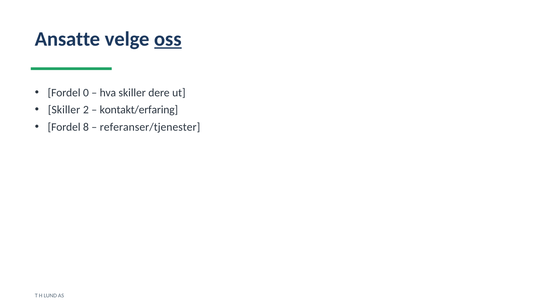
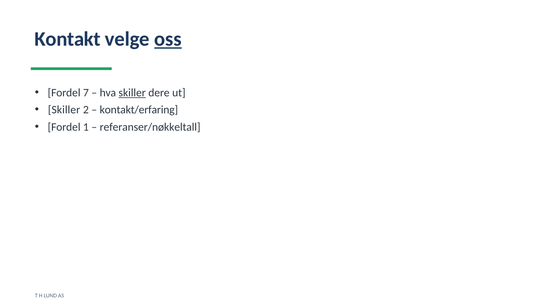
Ansatte: Ansatte -> Kontakt
0: 0 -> 7
skiller at (132, 93) underline: none -> present
8: 8 -> 1
referanser/tjenester: referanser/tjenester -> referanser/nøkkeltall
